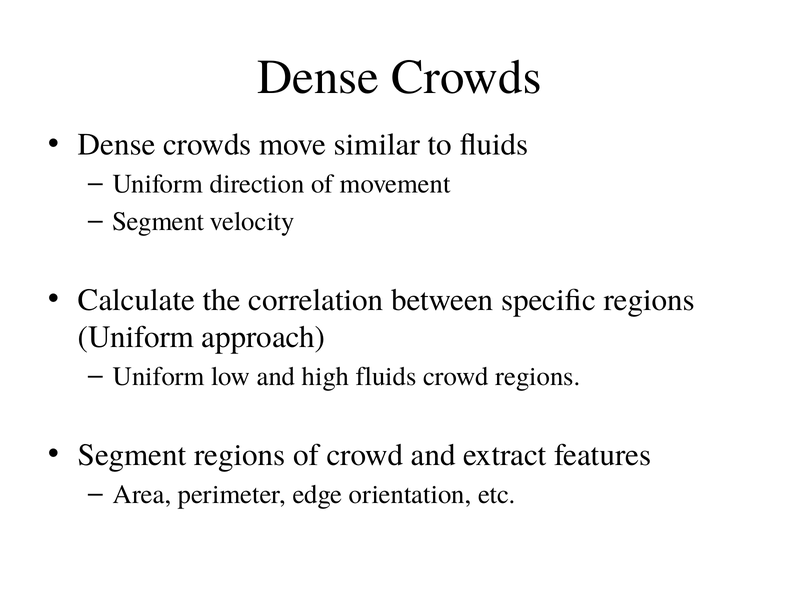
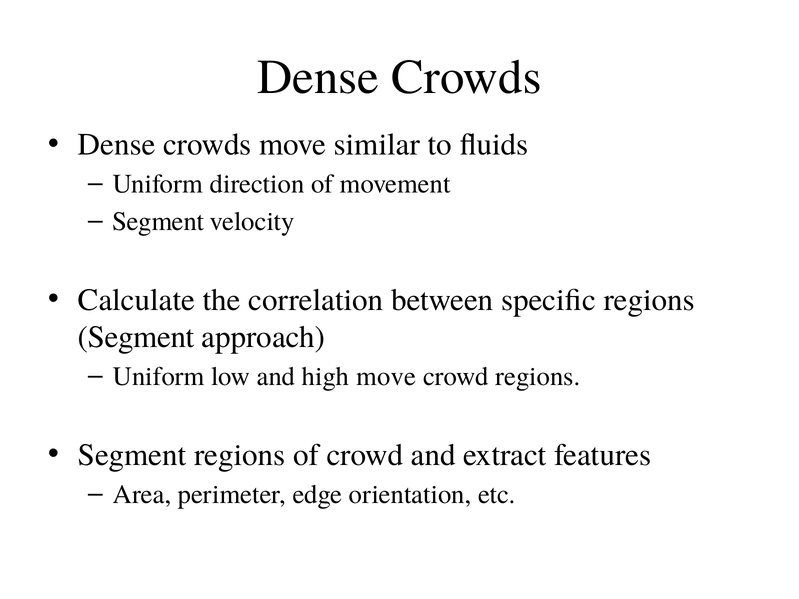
Uniform at (136, 337): Uniform -> Segment
high fluids: fluids -> move
